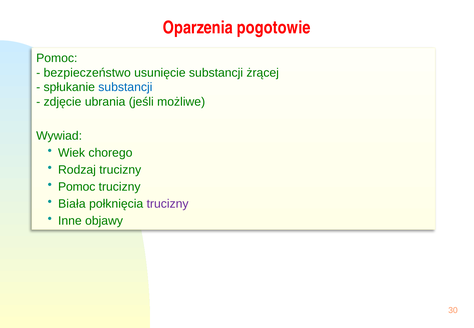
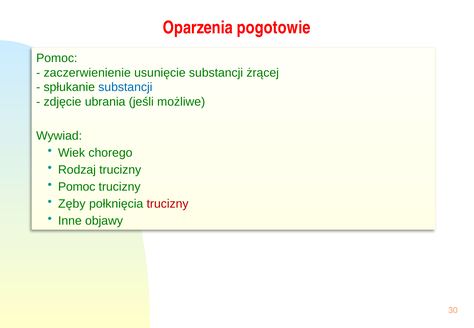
bezpieczeństwo: bezpieczeństwo -> zaczerwienienie
Biała: Biała -> Zęby
trucizny at (168, 204) colour: purple -> red
